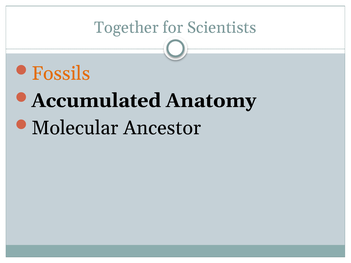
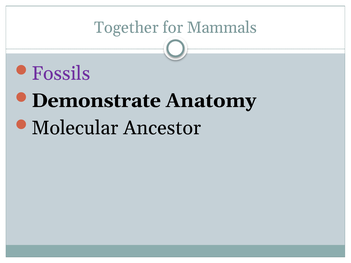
Scientists: Scientists -> Mammals
Fossils colour: orange -> purple
Accumulated: Accumulated -> Demonstrate
